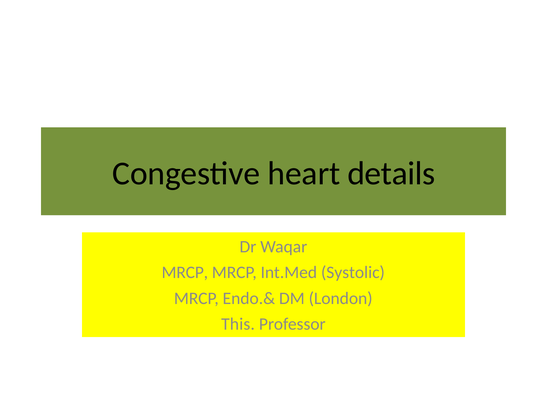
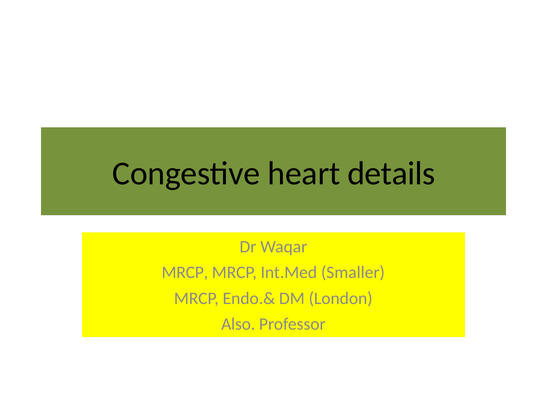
Systolic: Systolic -> Smaller
This: This -> Also
